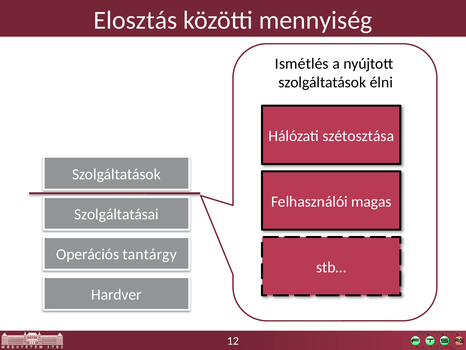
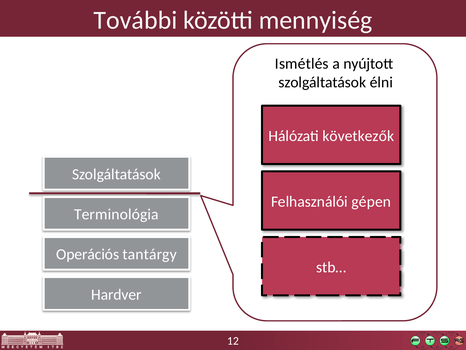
Elosztás: Elosztás -> További
szétosztása: szétosztása -> következők
magas: magas -> gépen
Szolgáltatásai: Szolgáltatásai -> Terminológia
